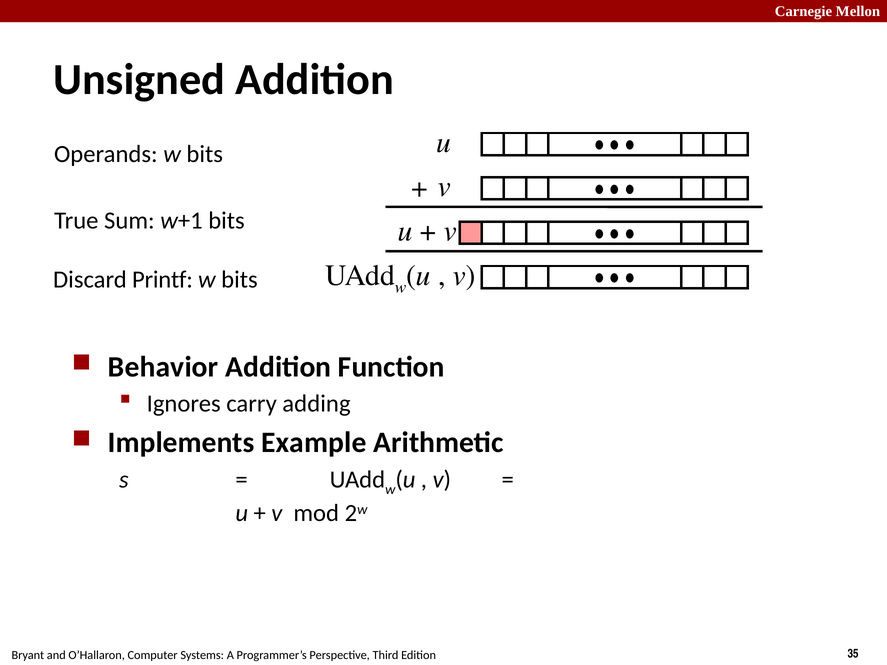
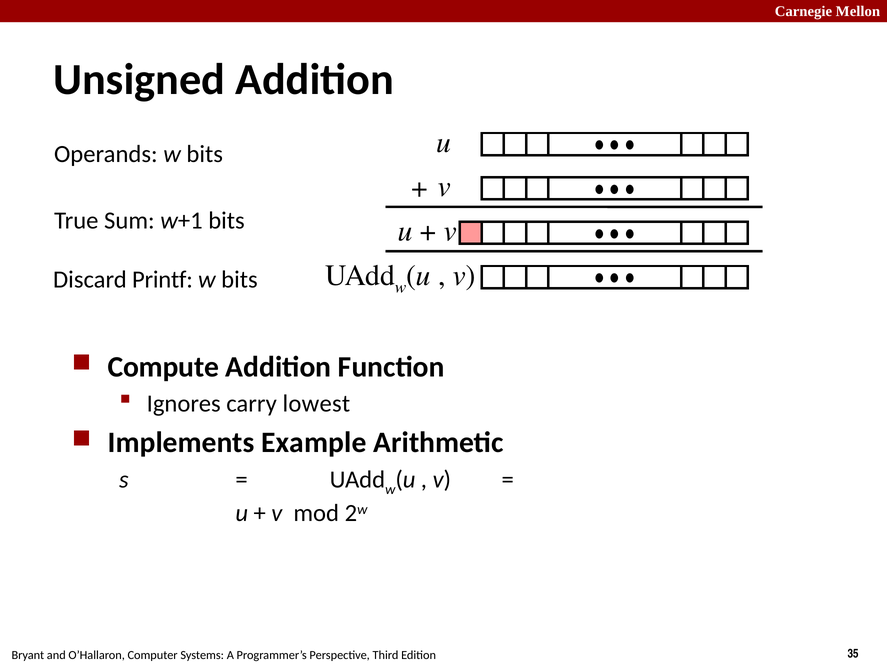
Behavior: Behavior -> Compute
adding: adding -> lowest
